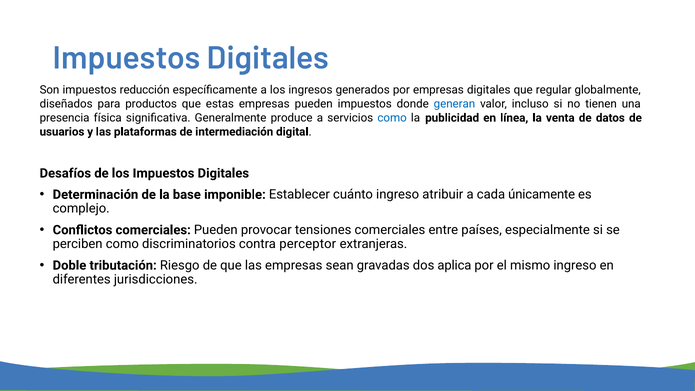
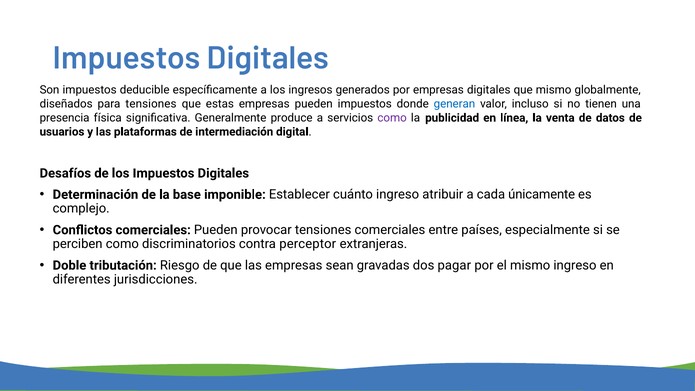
reducción: reducción -> deducible
que regular: regular -> mismo
para productos: productos -> tensiones
como at (392, 118) colour: blue -> purple
aplica: aplica -> pagar
